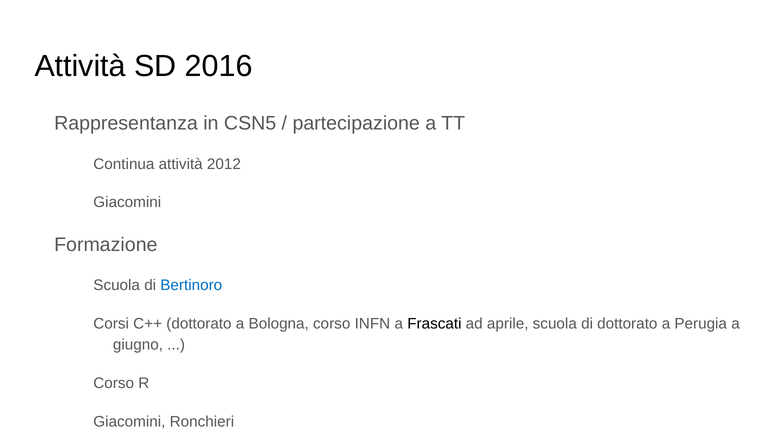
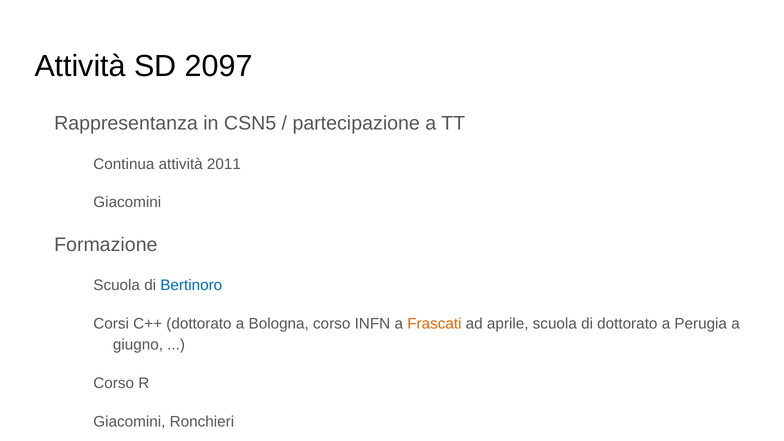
2016: 2016 -> 2097
2012: 2012 -> 2011
Frascati colour: black -> orange
